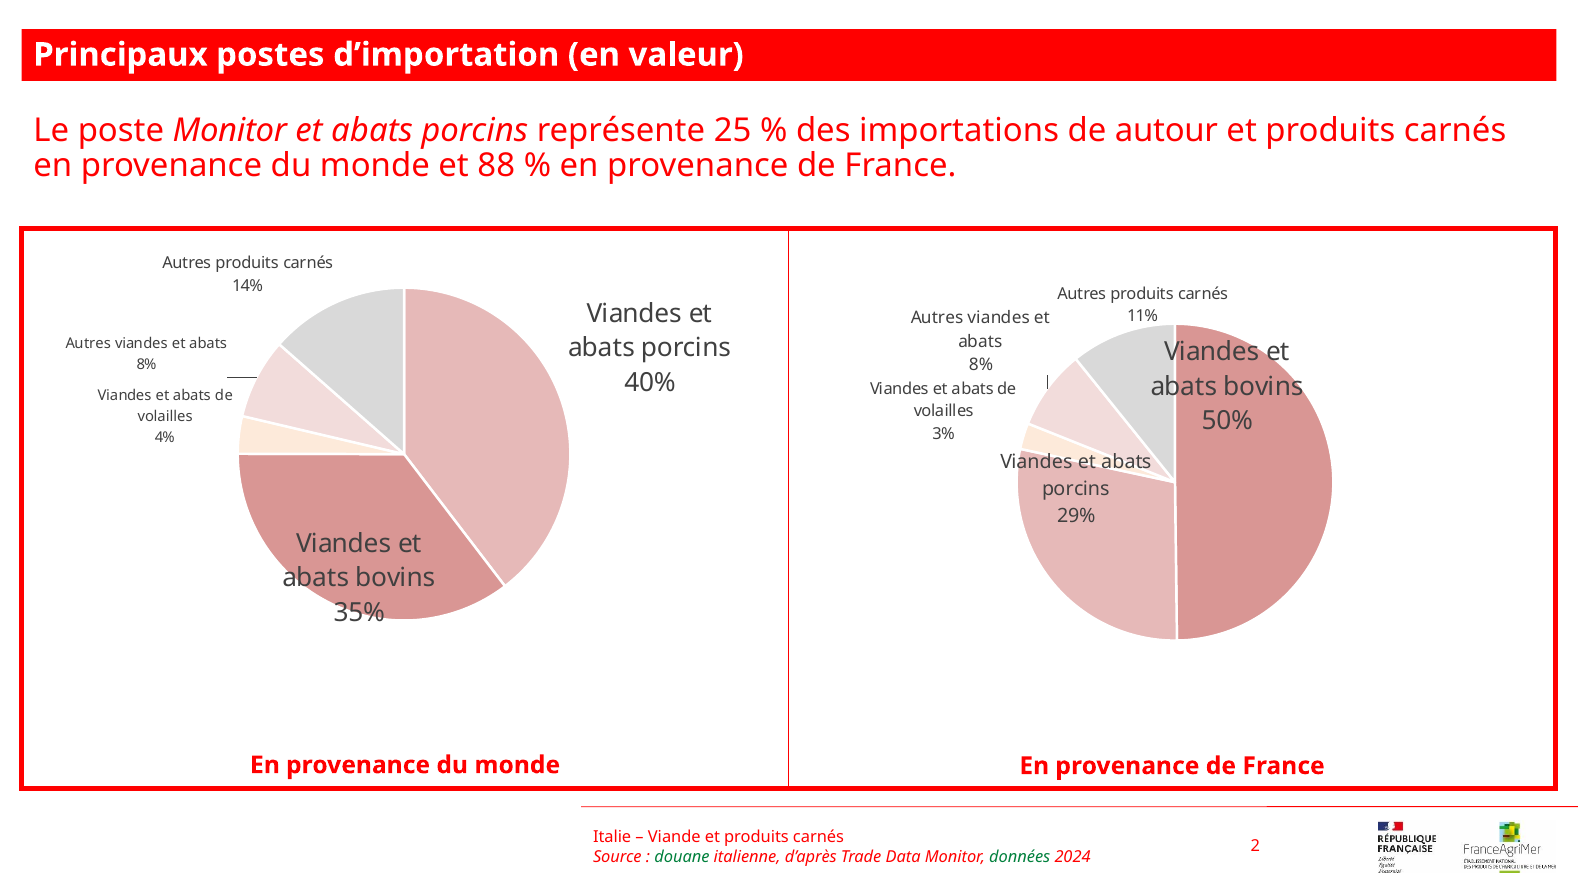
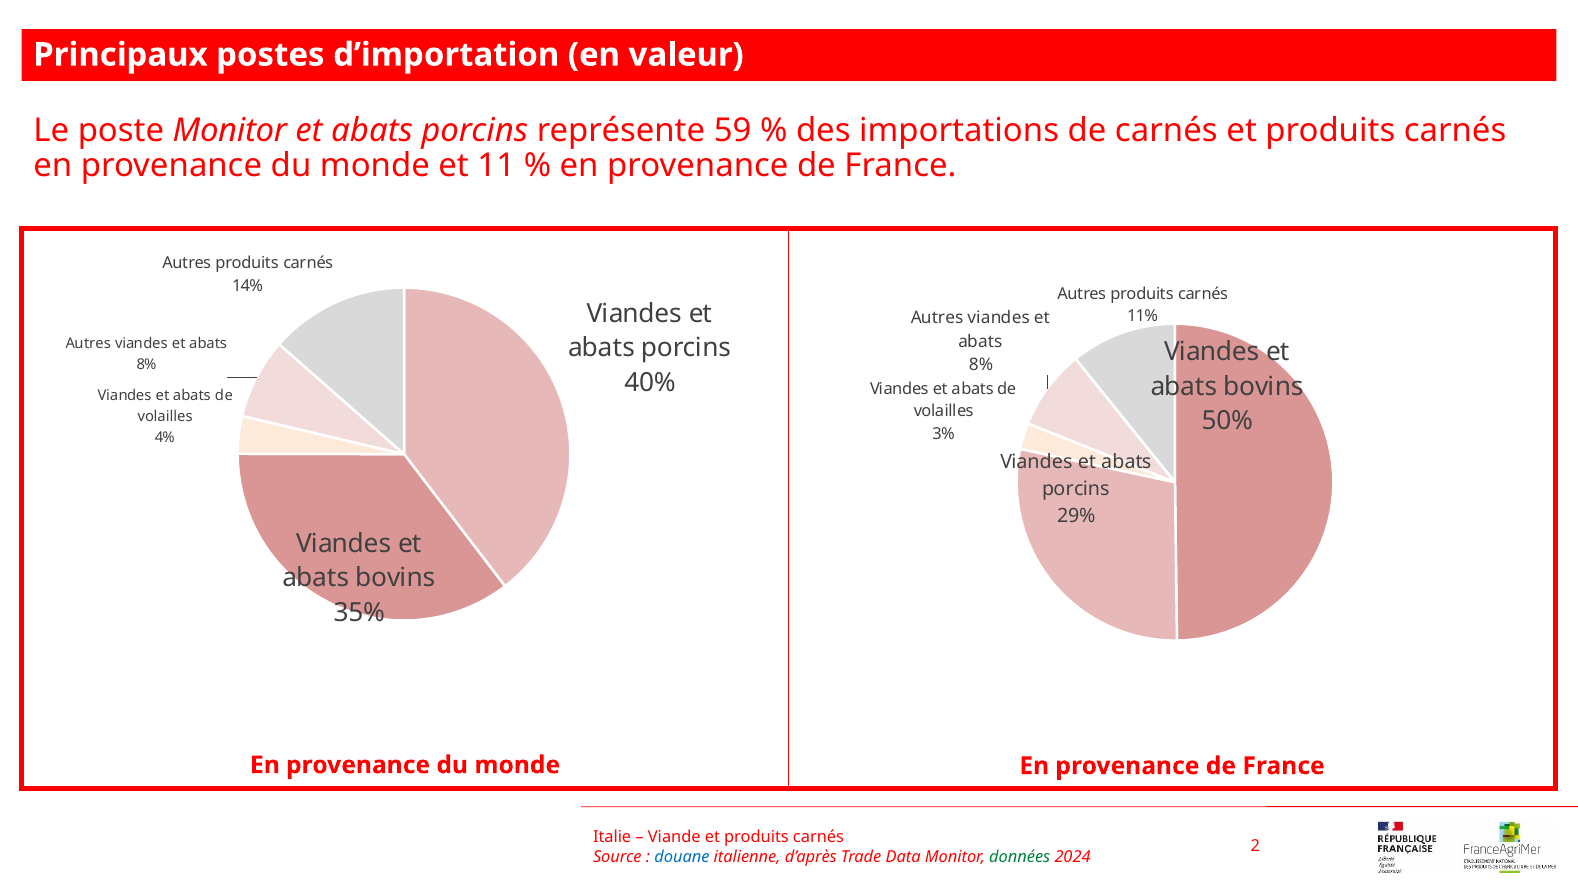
25: 25 -> 59
de autour: autour -> carnés
88: 88 -> 11
douane colour: green -> blue
